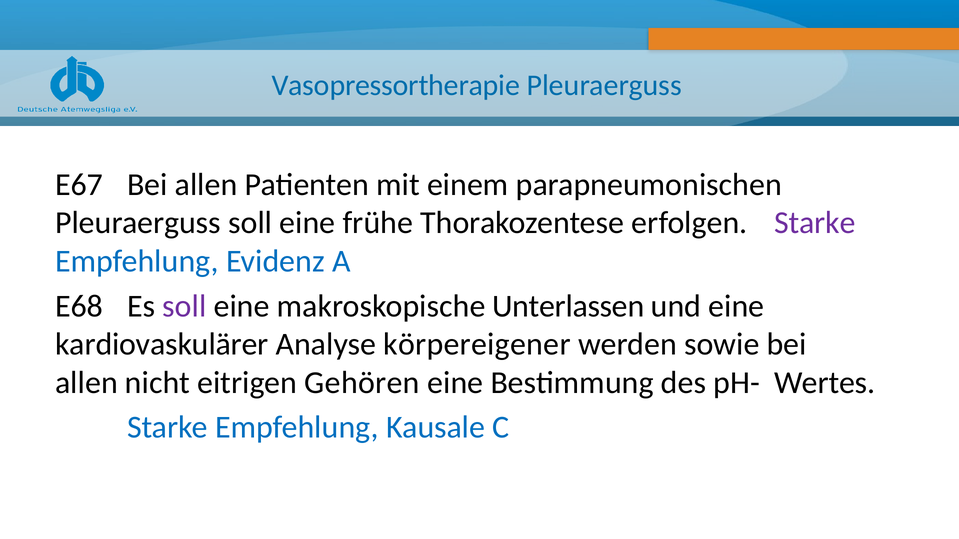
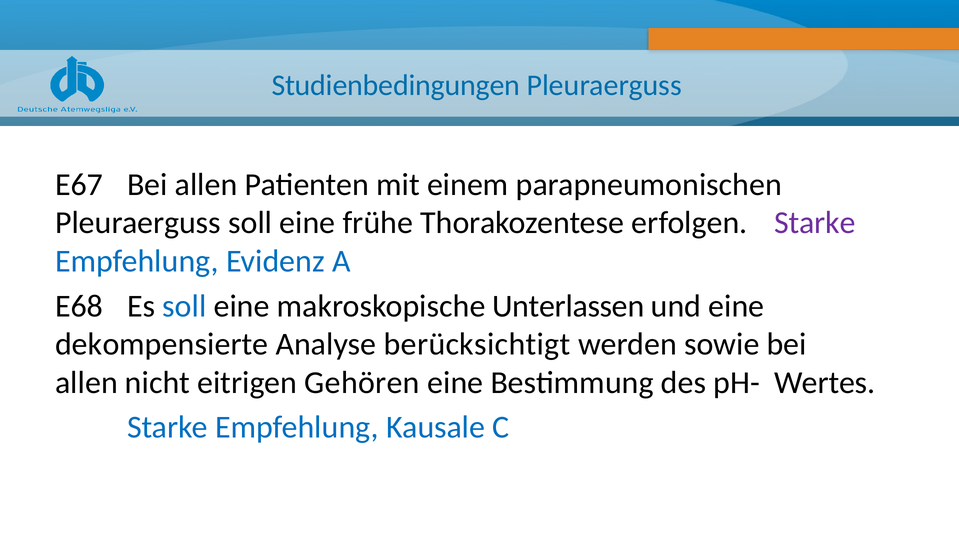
Vasopressortherapie: Vasopressortherapie -> Studienbedingungen
soll at (184, 306) colour: purple -> blue
kardiovaskulärer: kardiovaskulärer -> dekompensierte
körpereigener: körpereigener -> berücksichtigt
